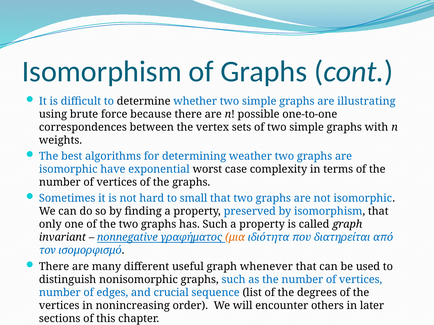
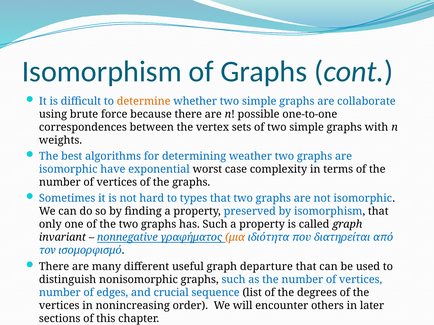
determine colour: black -> orange
illustrating: illustrating -> collaborate
small: small -> types
whenever: whenever -> departure
